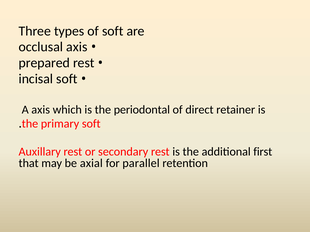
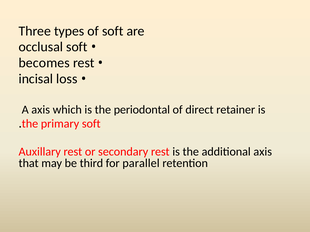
occlusal axis: axis -> soft
prepared: prepared -> becomes
incisal soft: soft -> loss
additional first: first -> axis
axial: axial -> third
